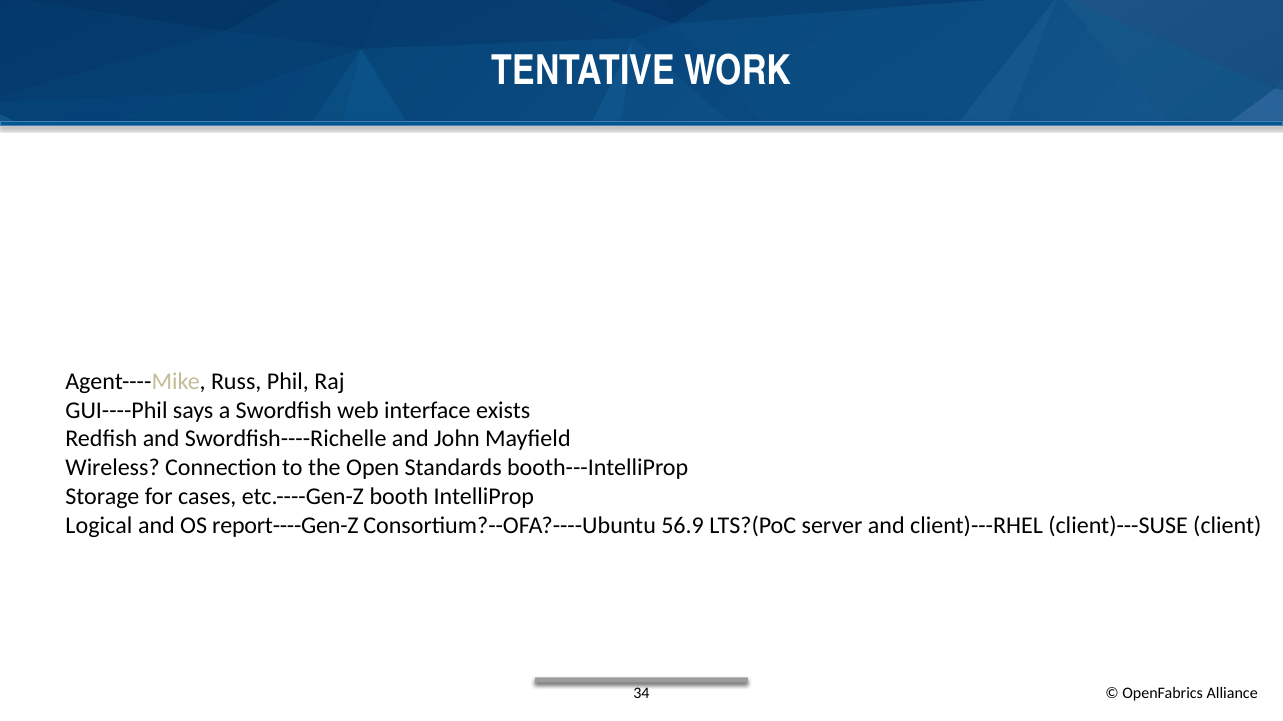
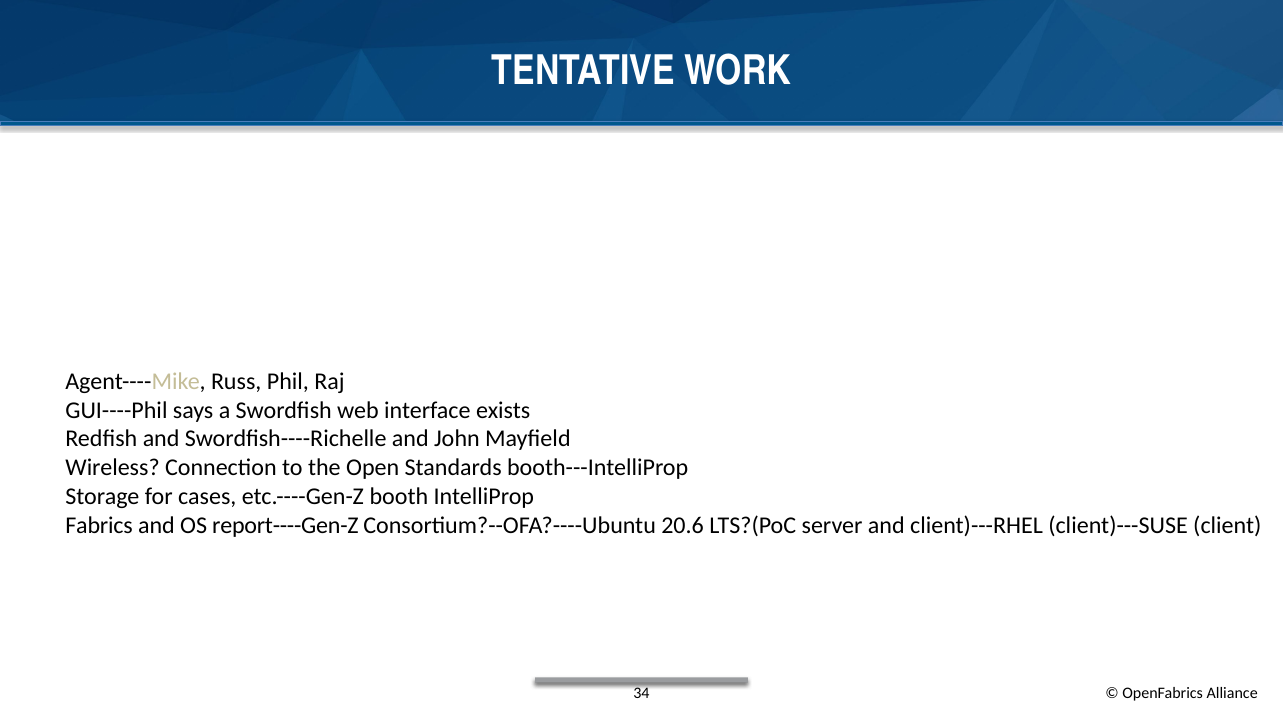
Logical: Logical -> Fabrics
56.9: 56.9 -> 20.6
